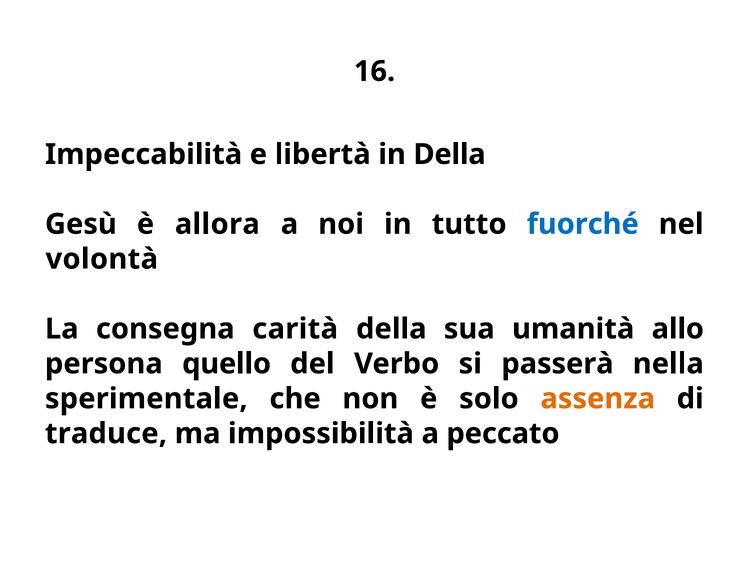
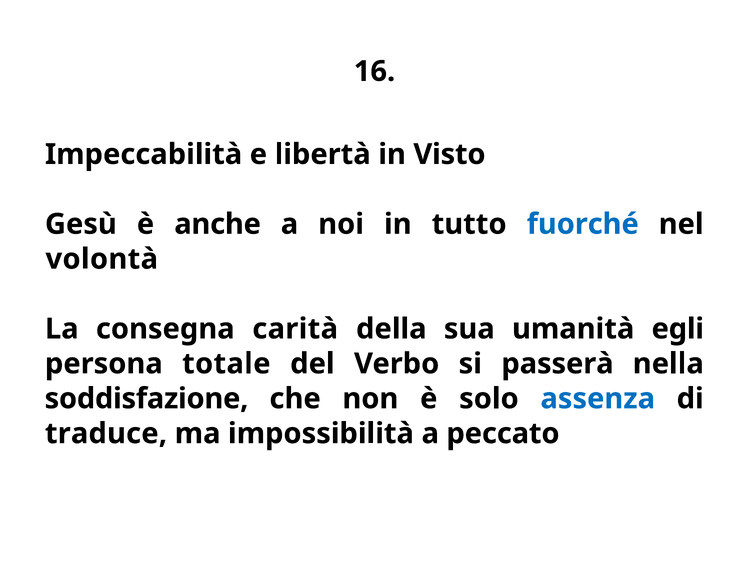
in Della: Della -> Visto
allora: allora -> anche
allo: allo -> egli
quello: quello -> totale
sperimentale: sperimentale -> soddisfazione
assenza colour: orange -> blue
